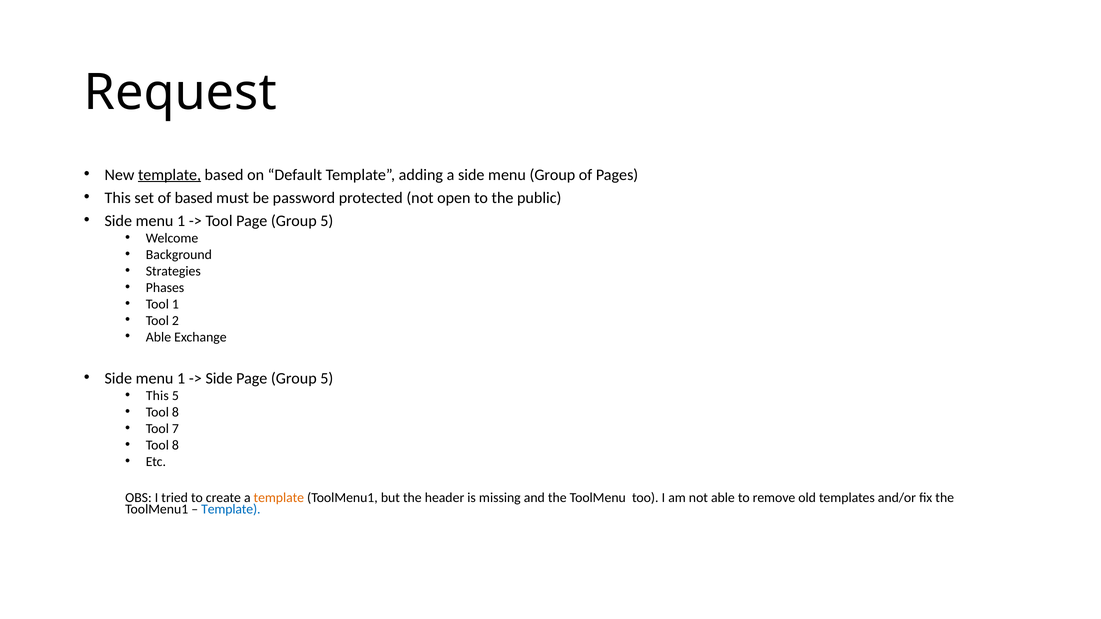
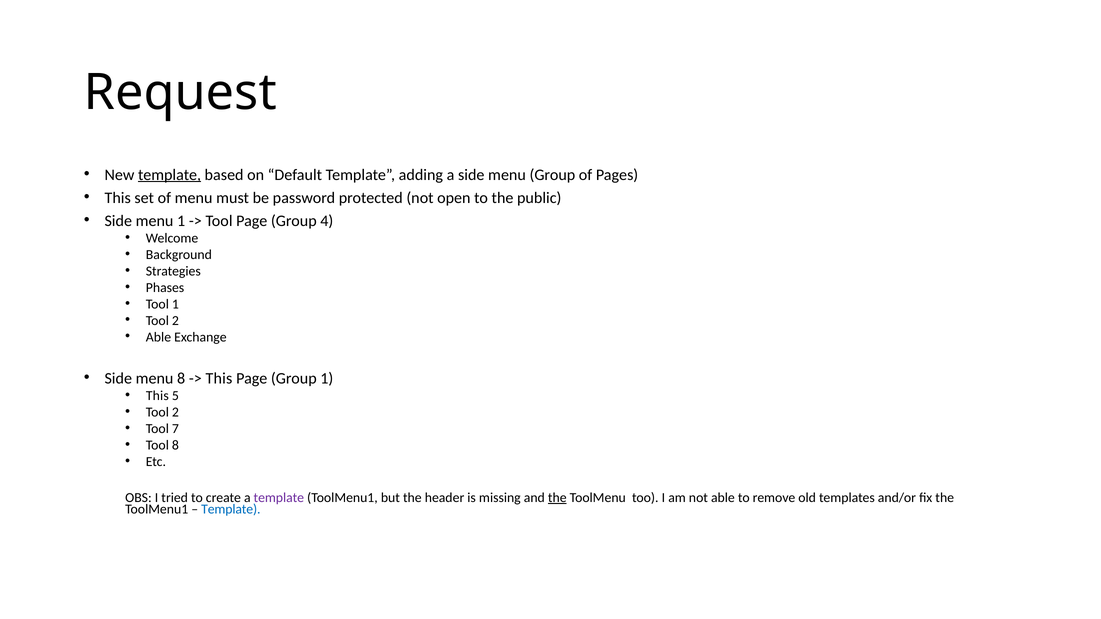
of based: based -> menu
Tool Page Group 5: 5 -> 4
1 at (181, 379): 1 -> 8
Side at (219, 379): Side -> This
5 at (327, 379): 5 -> 1
8 at (175, 413): 8 -> 2
template at (279, 498) colour: orange -> purple
the at (557, 498) underline: none -> present
